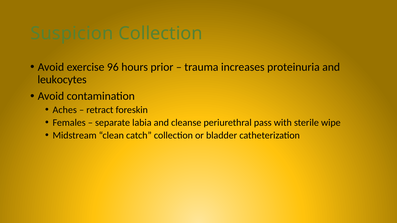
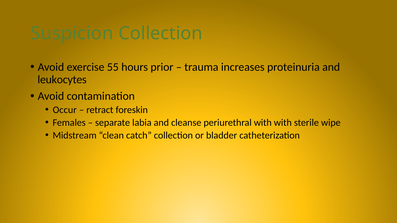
96: 96 -> 55
Aches: Aches -> Occur
periurethral pass: pass -> with
